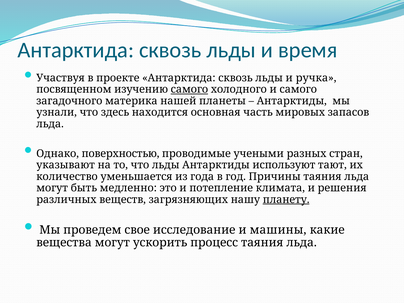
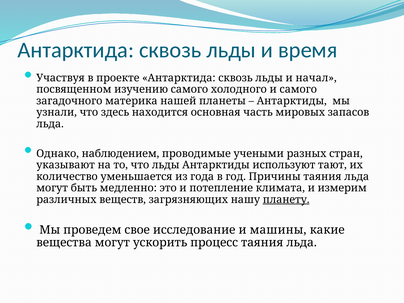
ручка: ручка -> начал
самого at (189, 89) underline: present -> none
поверхностью: поверхностью -> наблюдением
решения: решения -> измерим
